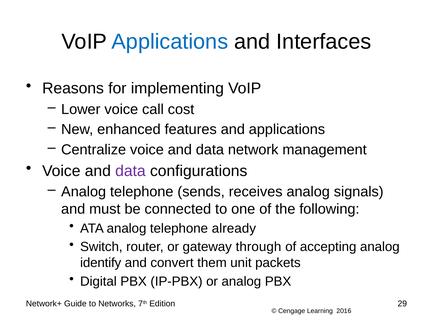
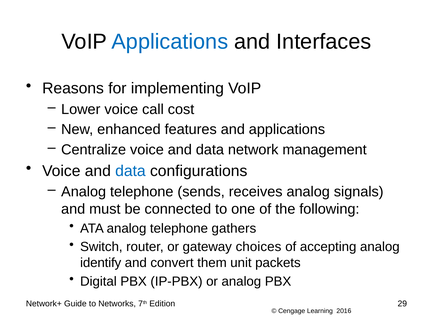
data at (130, 171) colour: purple -> blue
already: already -> gathers
through: through -> choices
